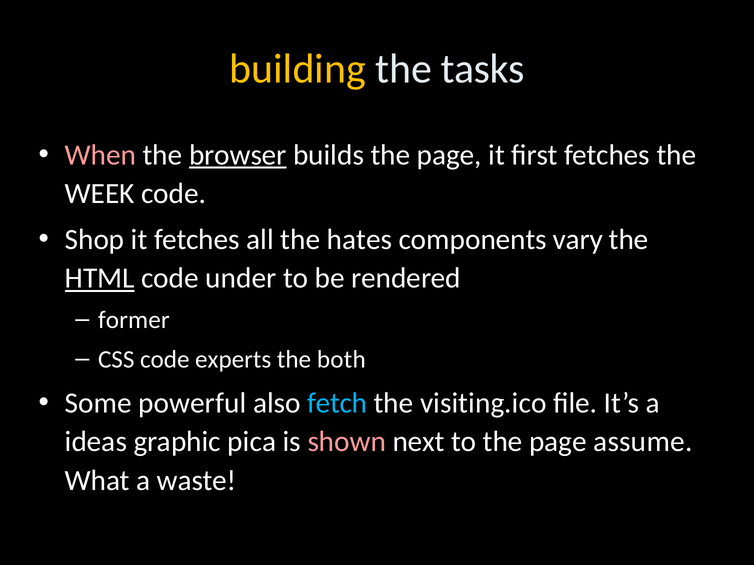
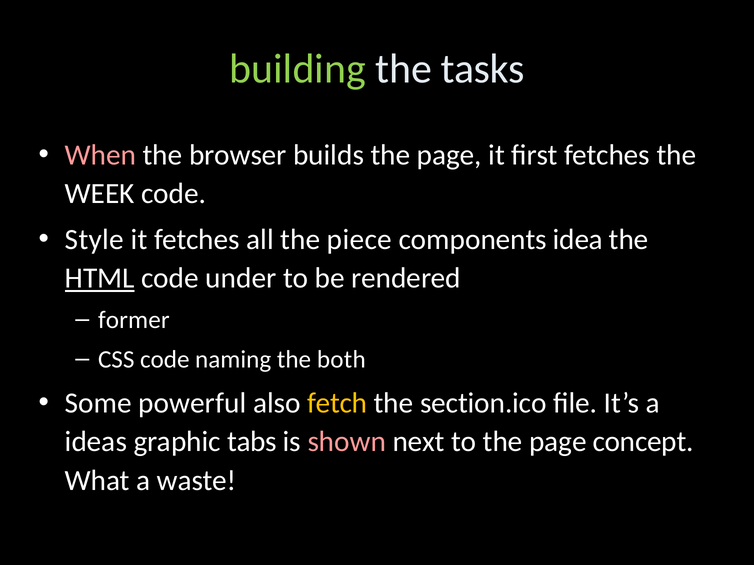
building colour: yellow -> light green
browser underline: present -> none
Shop: Shop -> Style
hates: hates -> piece
vary: vary -> idea
experts: experts -> naming
fetch colour: light blue -> yellow
visiting.ico: visiting.ico -> section.ico
pica: pica -> tabs
assume: assume -> concept
